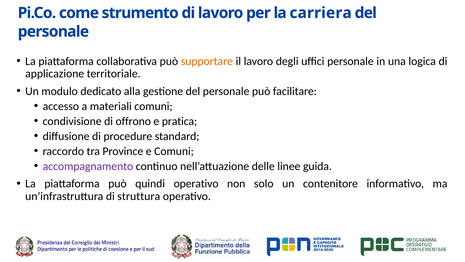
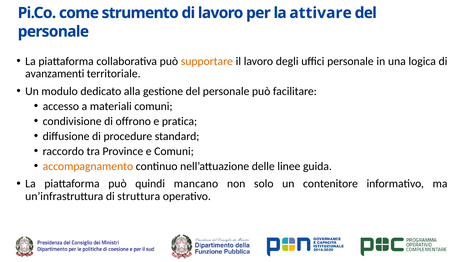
carriera: carriera -> attivare
applicazione: applicazione -> avanzamenti
accompagnamento colour: purple -> orange
quindi operativo: operativo -> mancano
